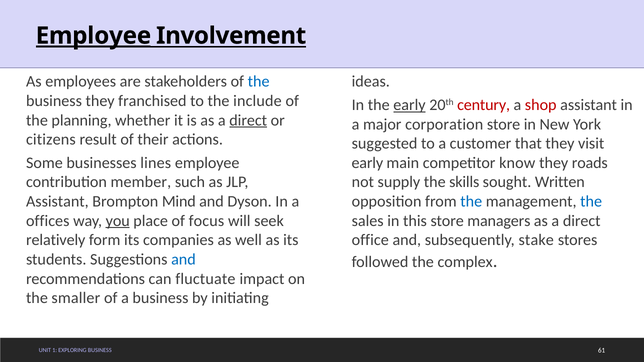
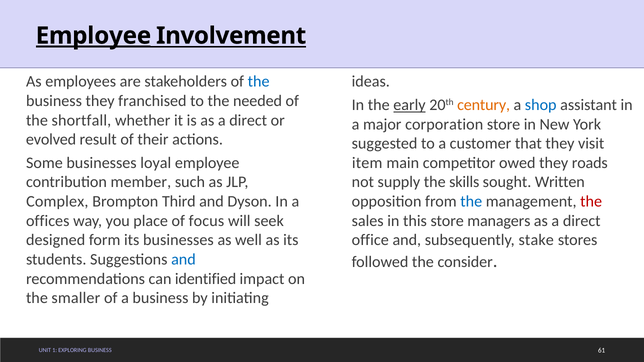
include: include -> needed
century colour: red -> orange
shop colour: red -> blue
planning: planning -> shortfall
direct at (248, 120) underline: present -> none
citizens: citizens -> evolved
lines: lines -> loyal
early at (367, 163): early -> item
know: know -> owed
Assistant at (57, 202): Assistant -> Complex
Mind: Mind -> Third
the at (591, 202) colour: blue -> red
you underline: present -> none
relatively: relatively -> designed
its companies: companies -> businesses
complex: complex -> consider
fluctuate: fluctuate -> identified
